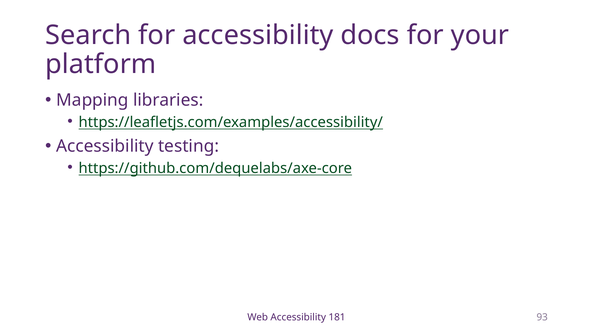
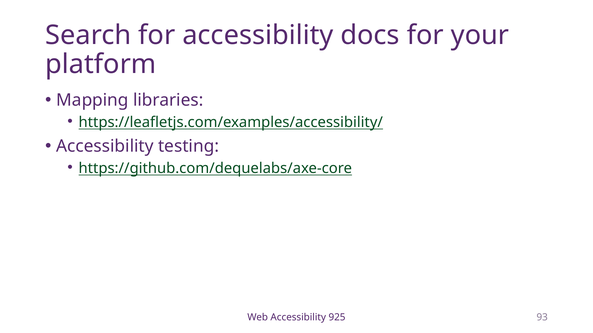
181: 181 -> 925
